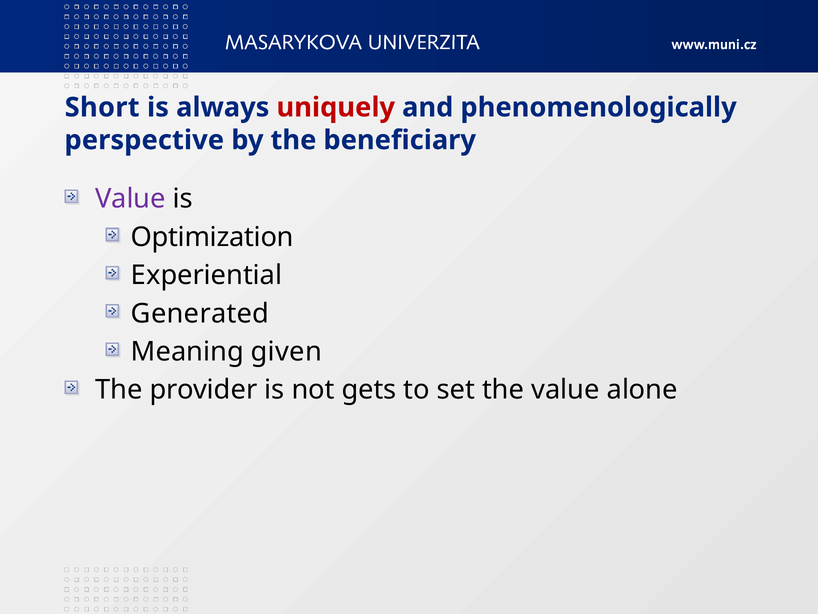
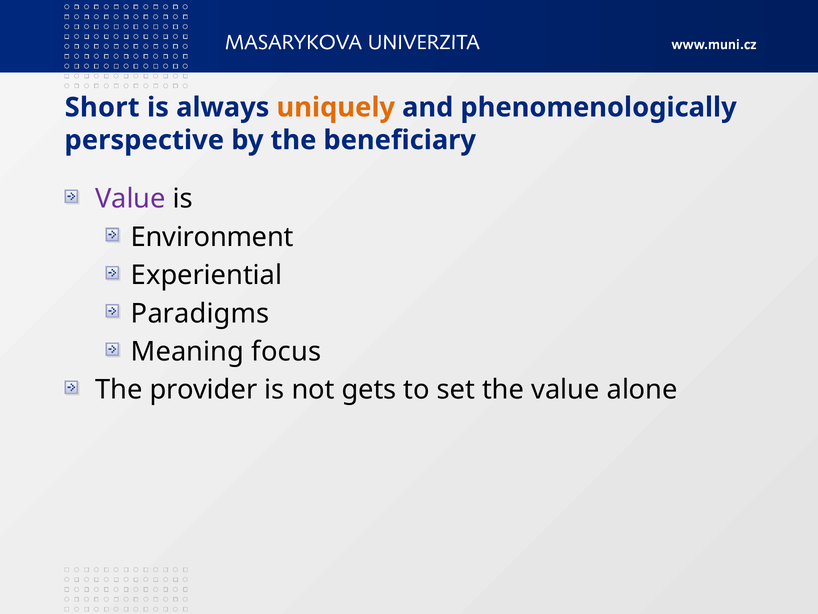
uniquely colour: red -> orange
Optimization: Optimization -> Environment
Generated: Generated -> Paradigms
given: given -> focus
